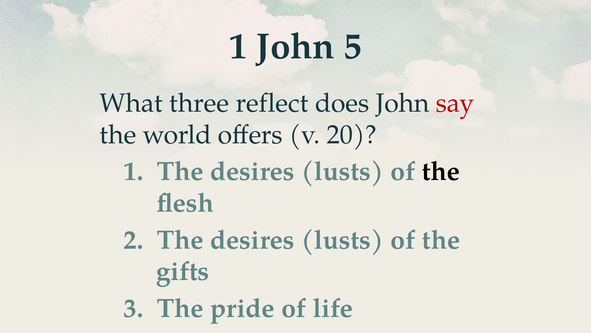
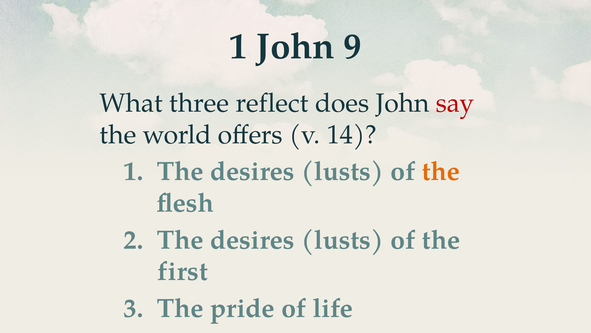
5: 5 -> 9
20: 20 -> 14
the at (441, 171) colour: black -> orange
gifts: gifts -> first
